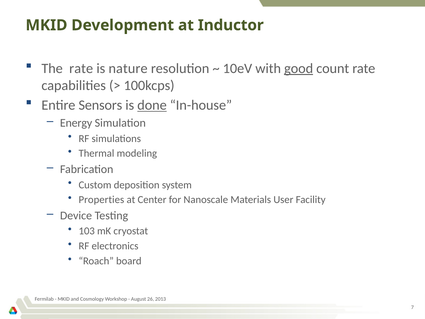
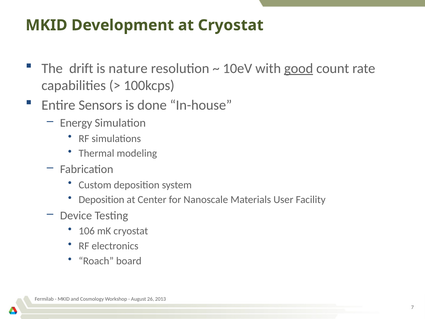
at Inductor: Inductor -> Cryostat
The rate: rate -> drift
done underline: present -> none
Properties at (101, 200): Properties -> Deposition
103: 103 -> 106
